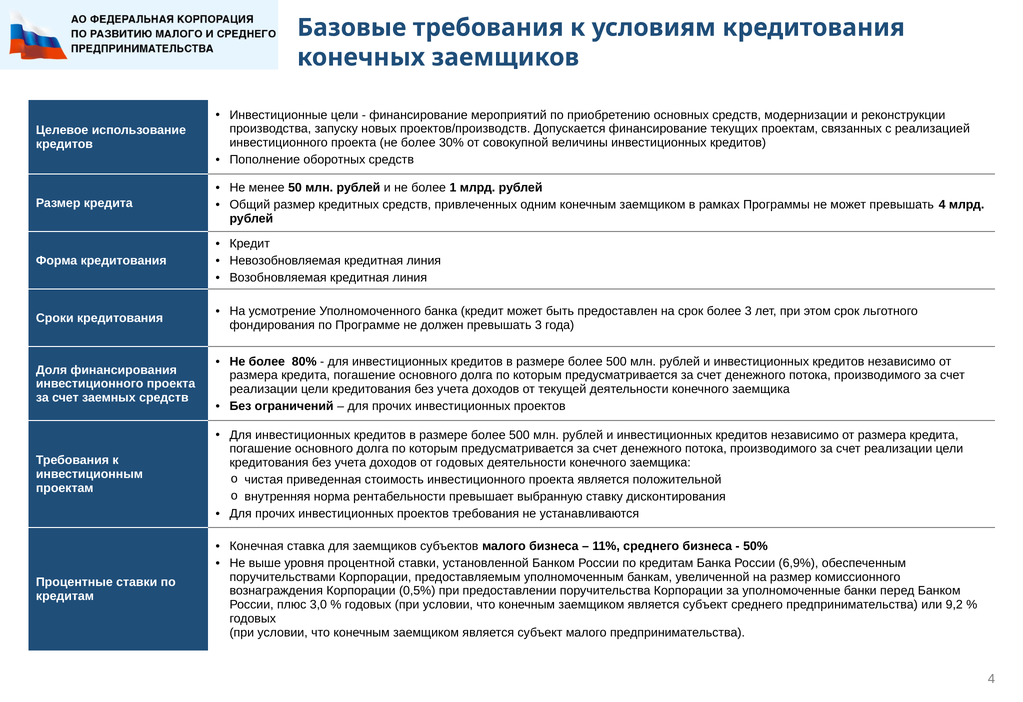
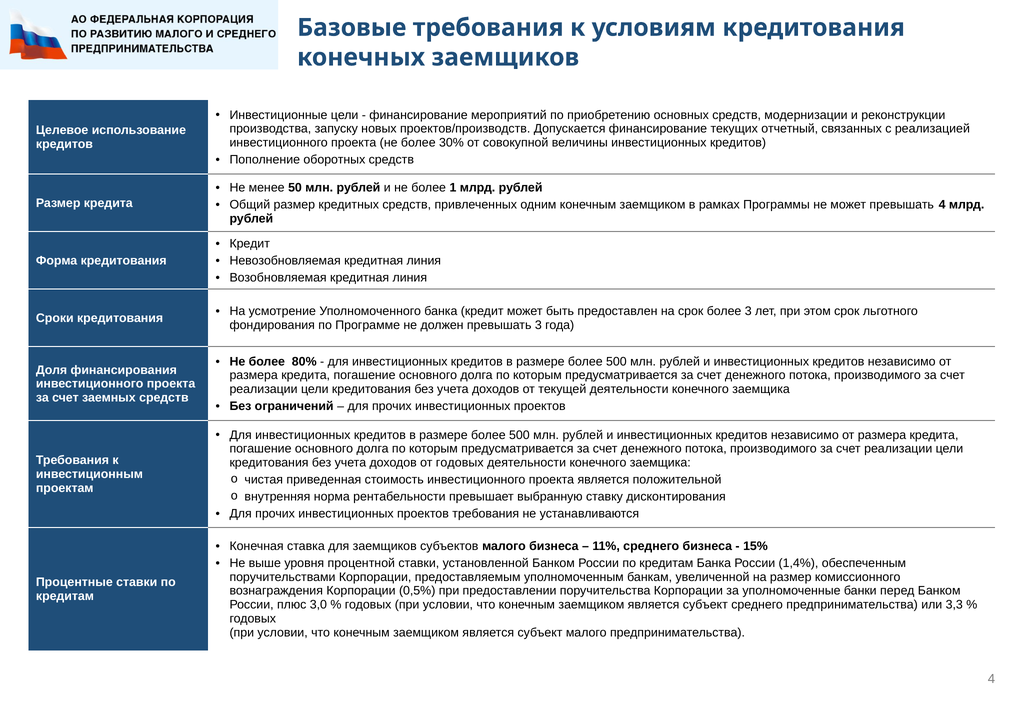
текущих проектам: проектам -> отчетный
50%: 50% -> 15%
6,9%: 6,9% -> 1,4%
9,2: 9,2 -> 3,3
